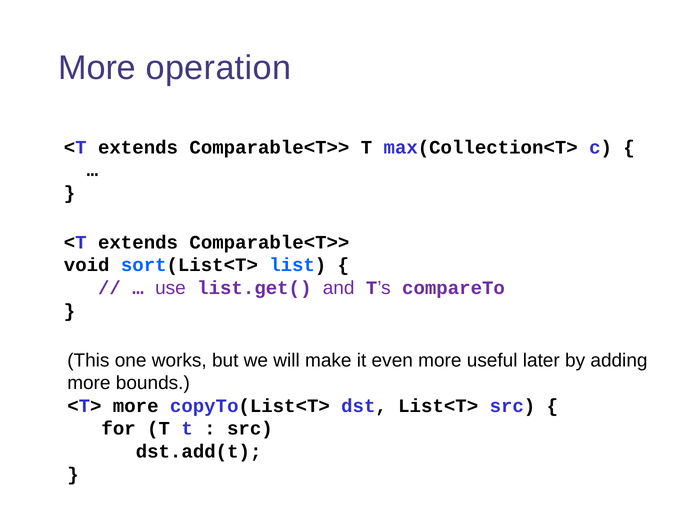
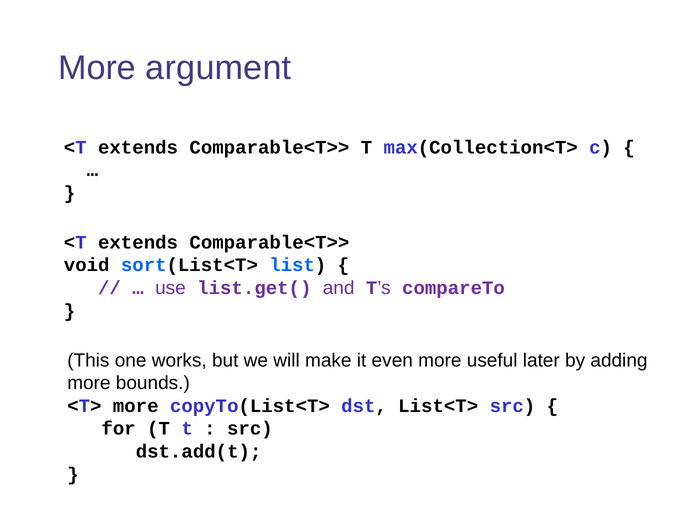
operation: operation -> argument
